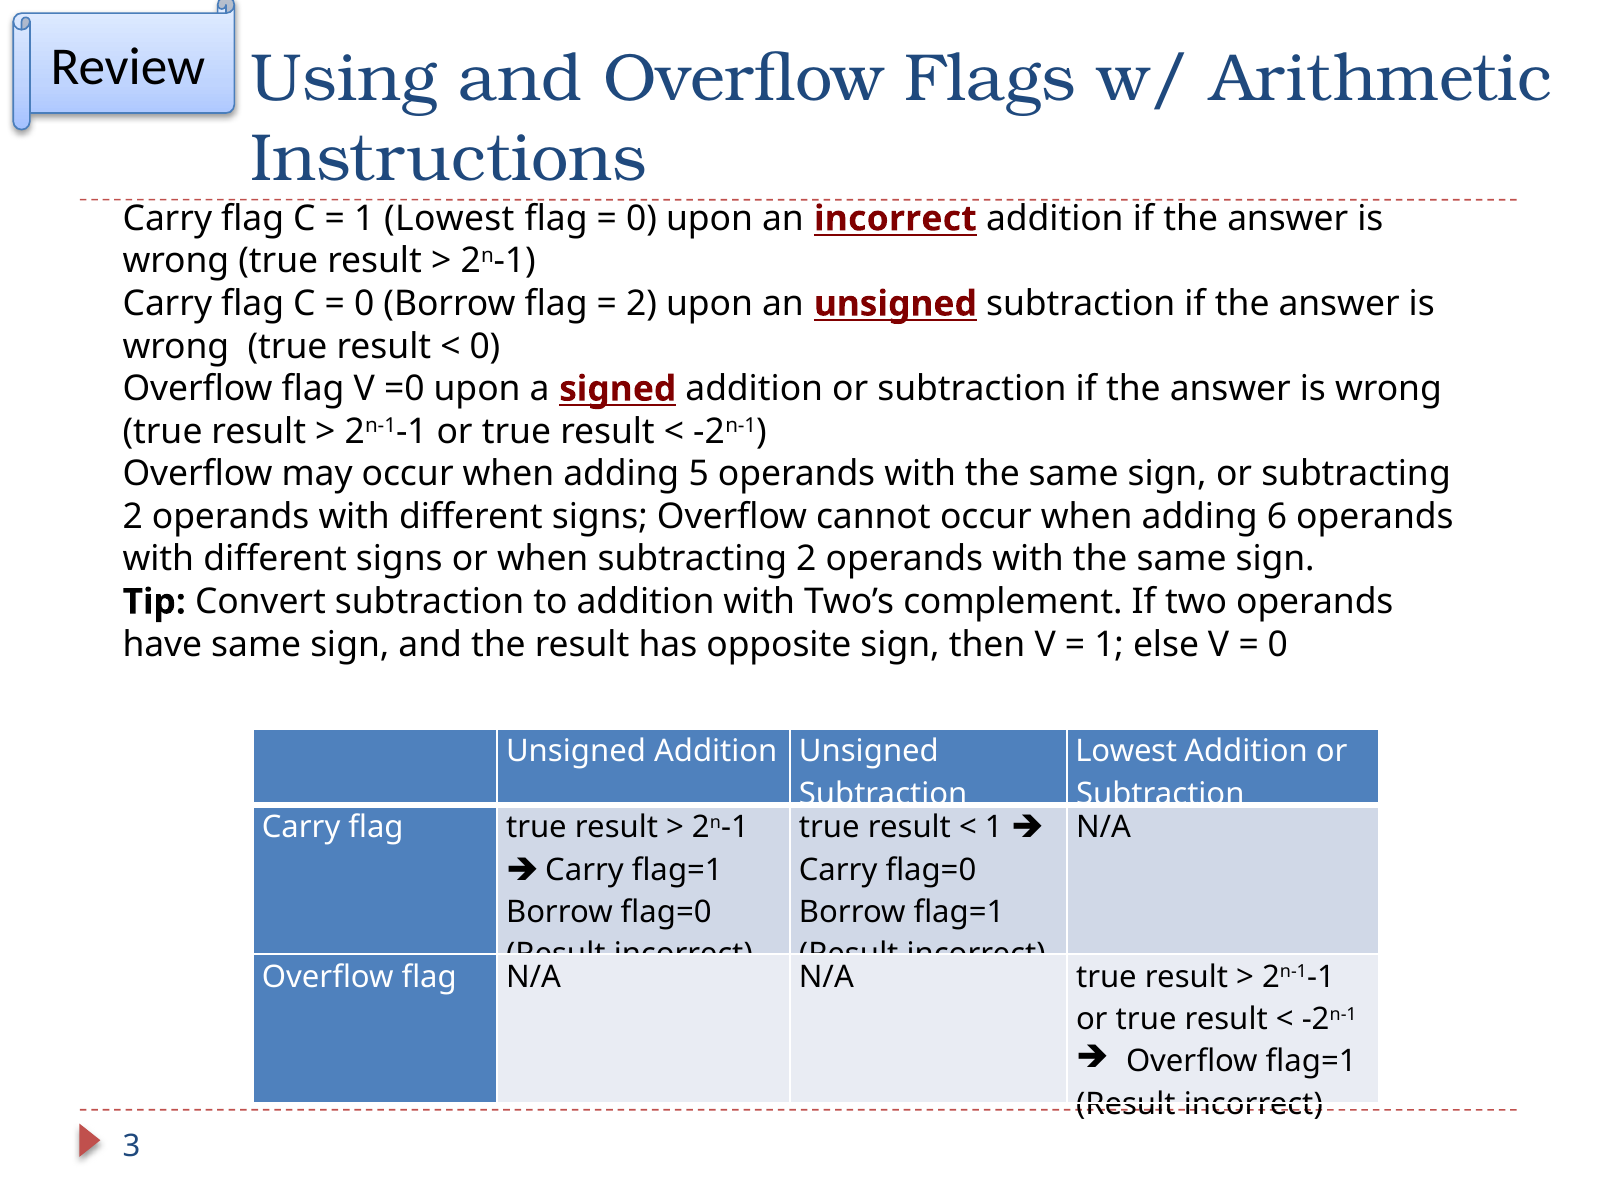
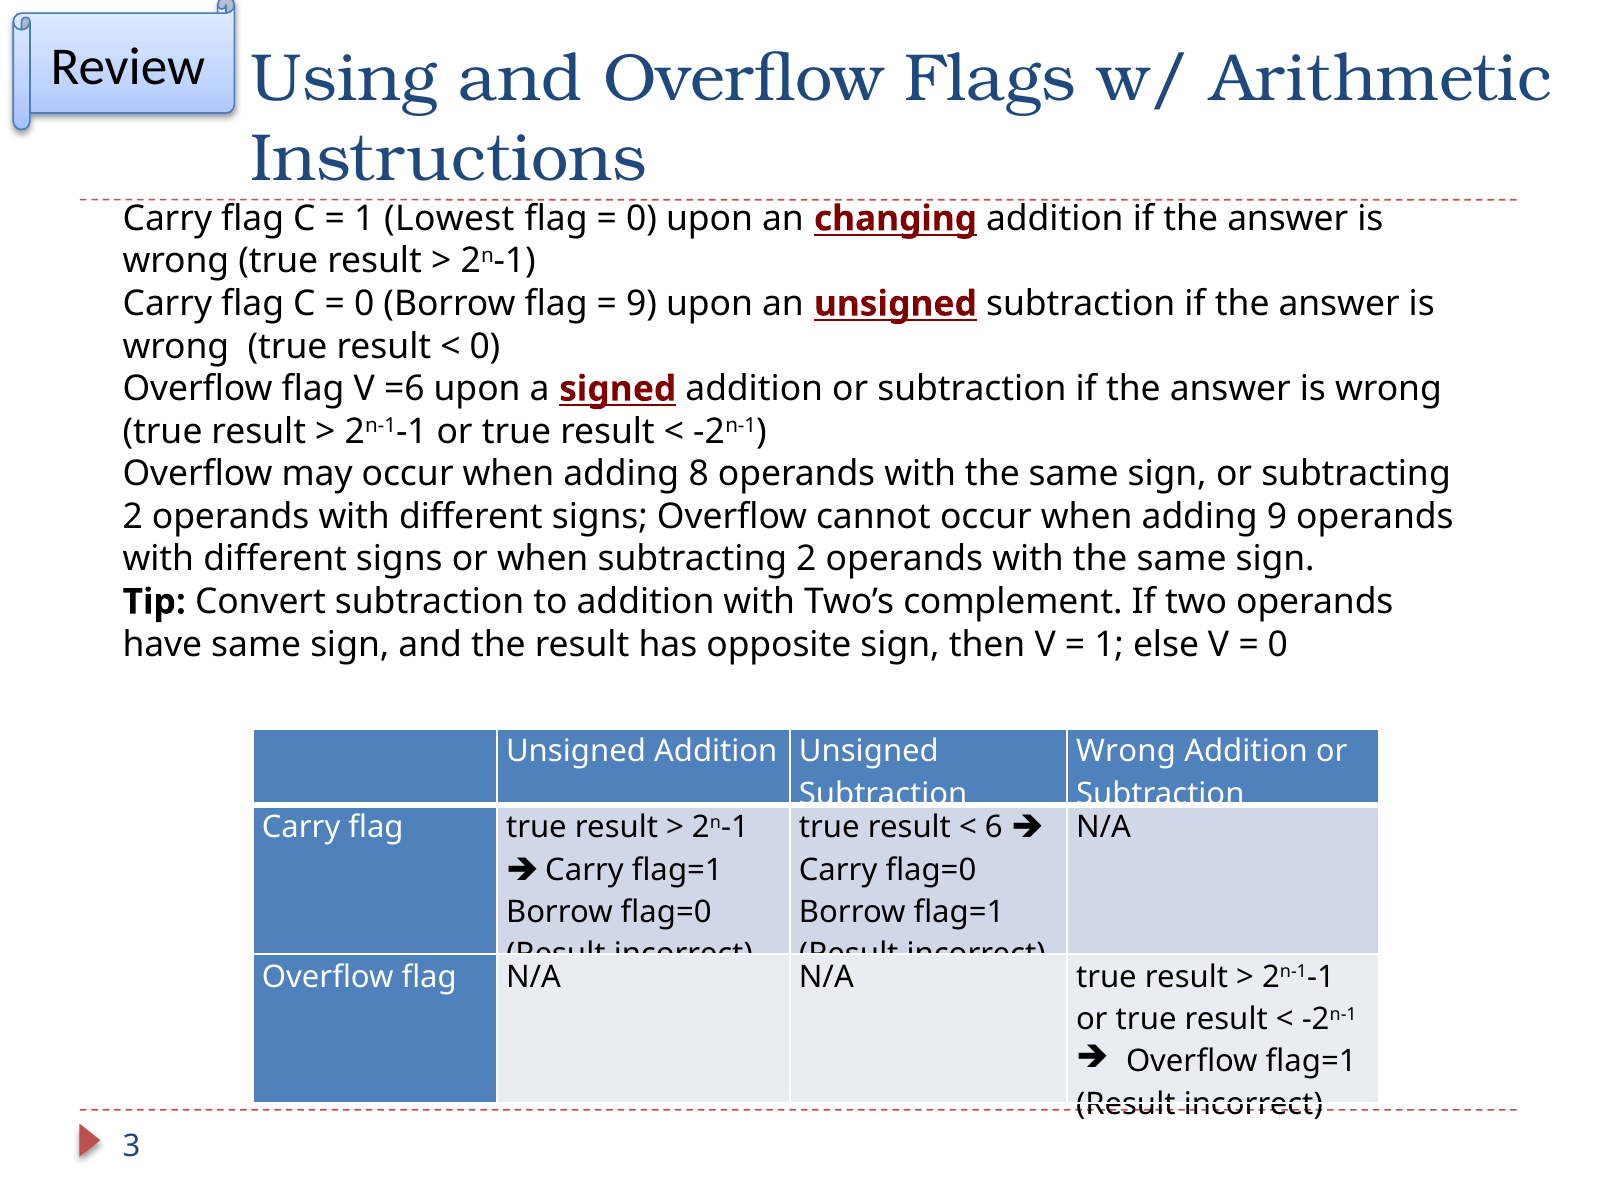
an incorrect: incorrect -> changing
2 at (642, 304): 2 -> 9
=0: =0 -> =6
5: 5 -> 8
adding 6: 6 -> 9
Lowest at (1126, 751): Lowest -> Wrong
1 at (994, 828): 1 -> 6
